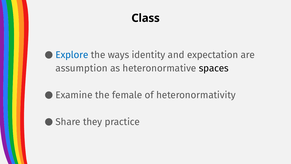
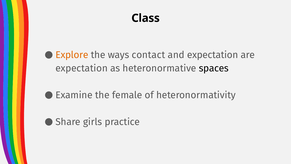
Explore colour: blue -> orange
identity: identity -> contact
assumption at (82, 68): assumption -> expectation
they: they -> girls
